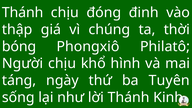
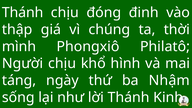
bóng: bóng -> mình
Tuyên: Tuyên -> Nhậm
